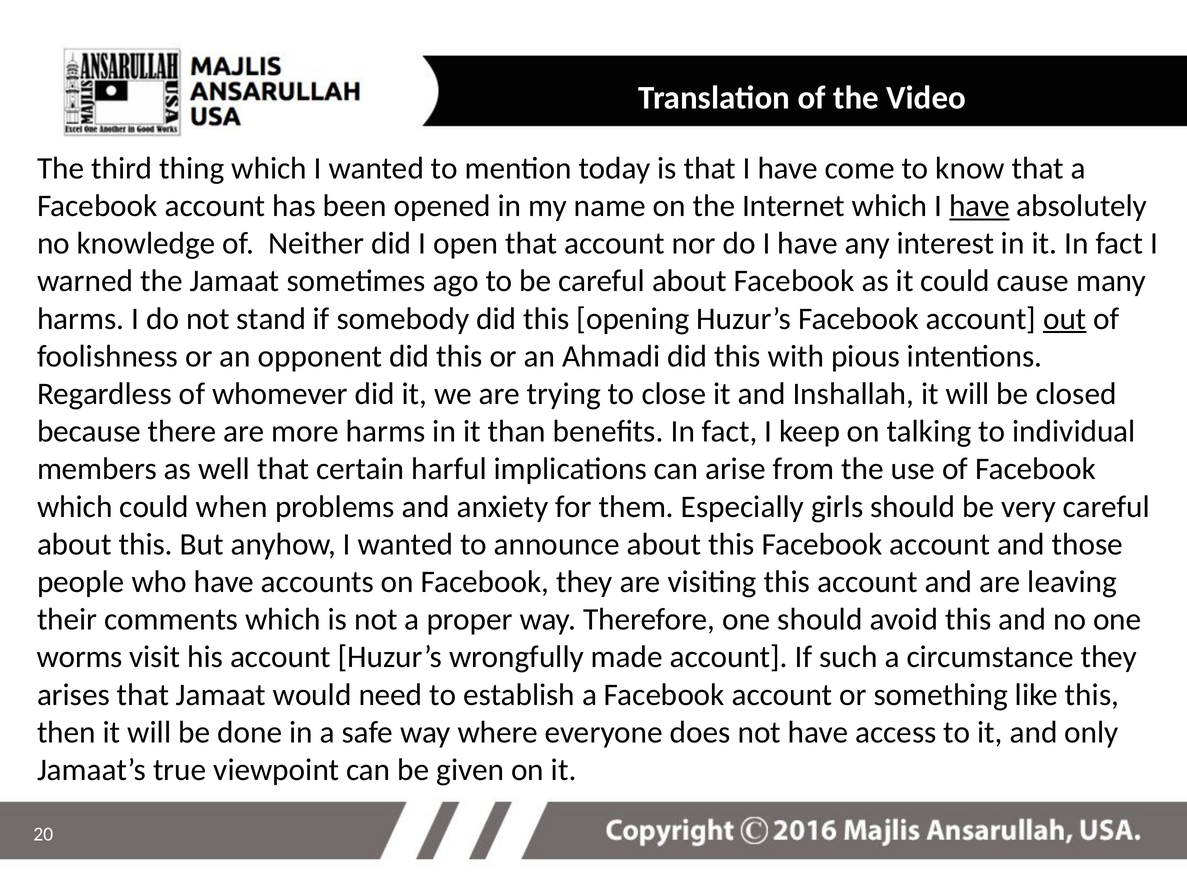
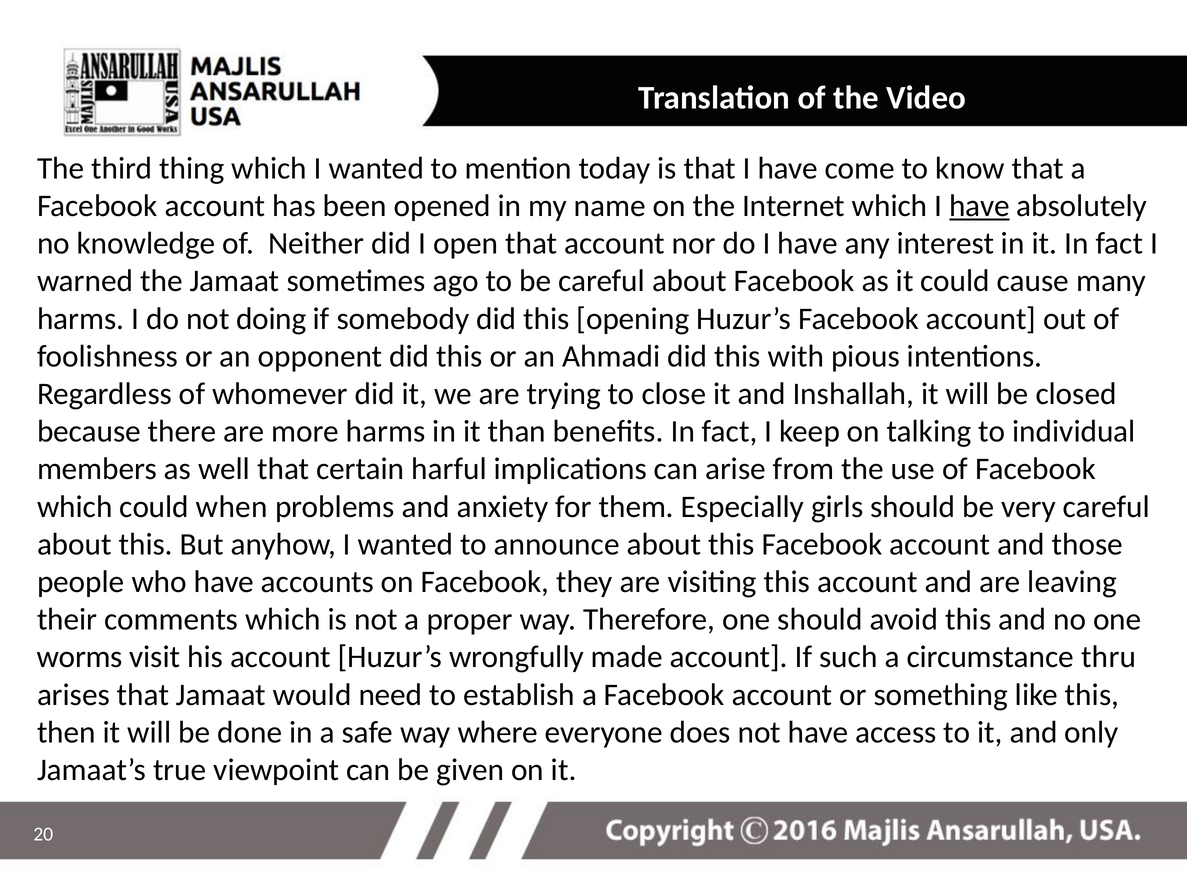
stand: stand -> doing
out underline: present -> none
circumstance they: they -> thru
